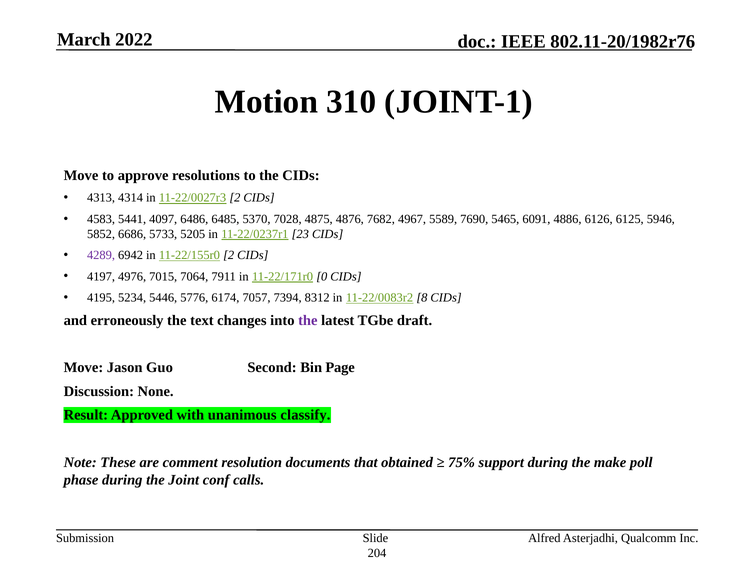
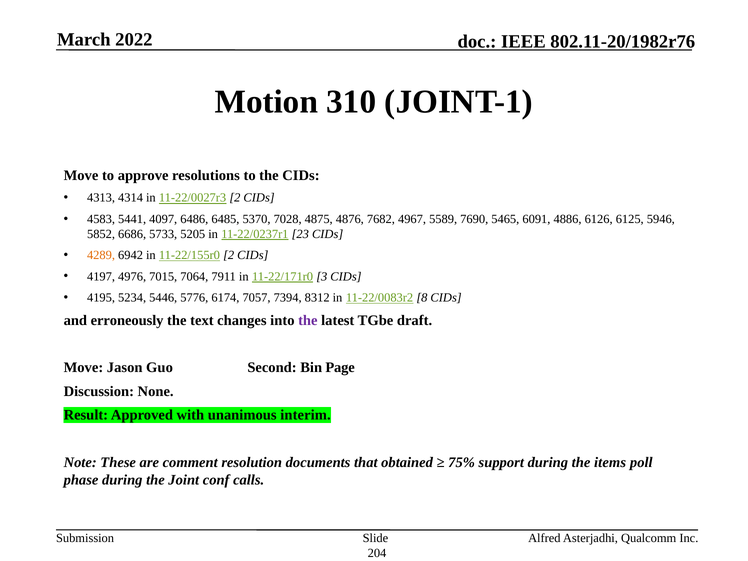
4289 colour: purple -> orange
0: 0 -> 3
classify: classify -> interim
make: make -> items
